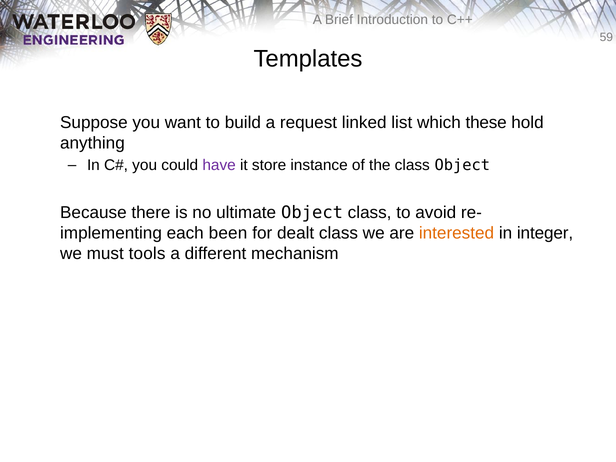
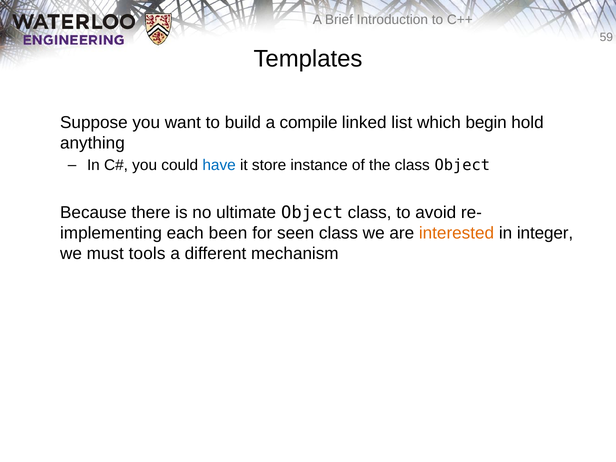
request: request -> compile
these: these -> begin
have colour: purple -> blue
dealt: dealt -> seen
